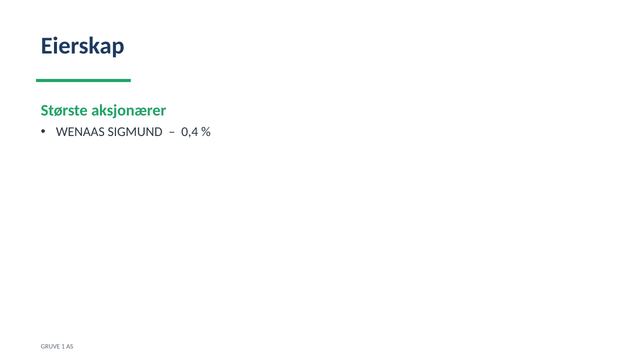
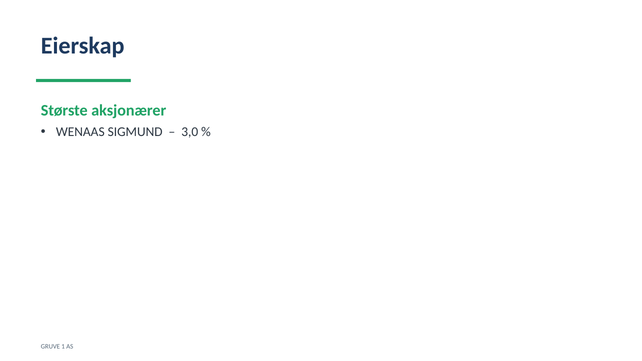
0,4: 0,4 -> 3,0
